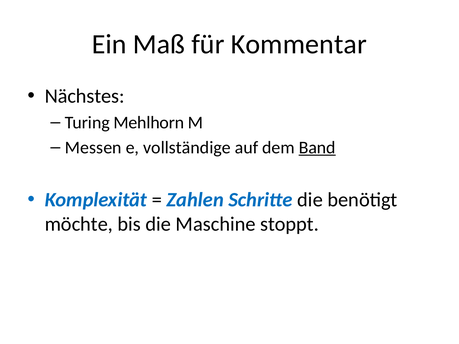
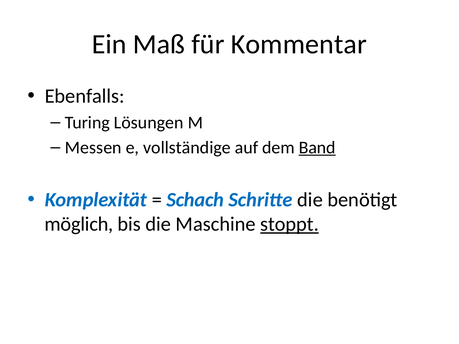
Nächstes: Nächstes -> Ebenfalls
Mehlhorn: Mehlhorn -> Lösungen
Zahlen: Zahlen -> Schach
möchte: möchte -> möglich
stoppt underline: none -> present
